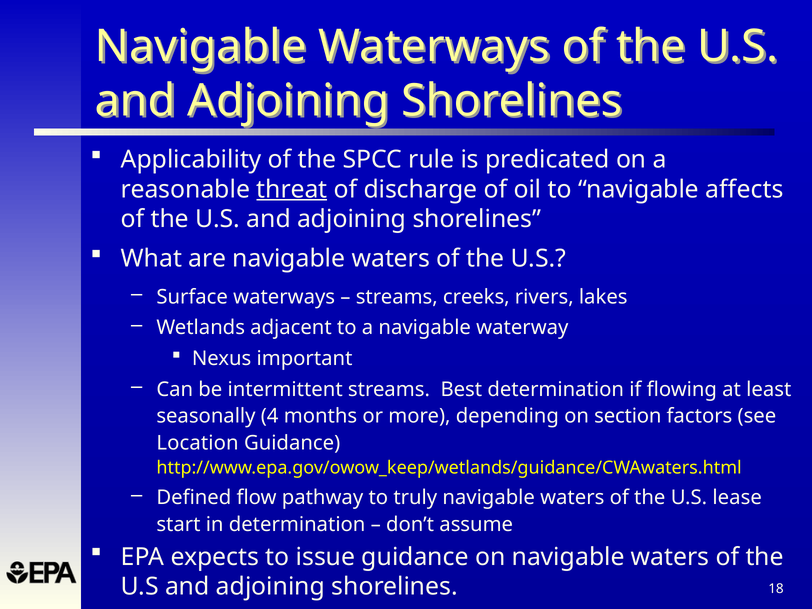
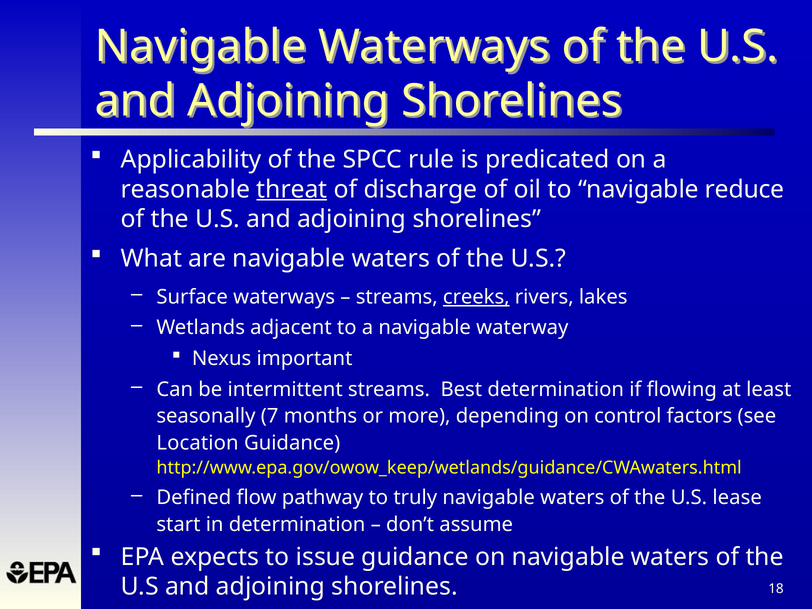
affects: affects -> reduce
creeks underline: none -> present
4: 4 -> 7
section: section -> control
